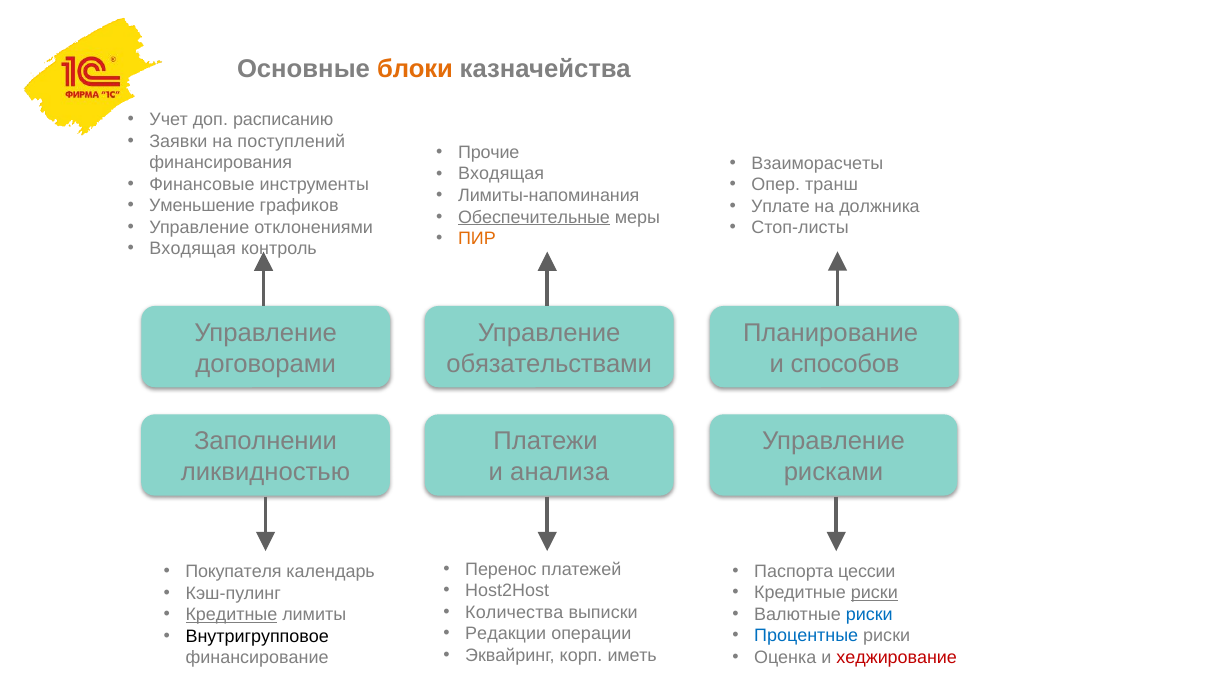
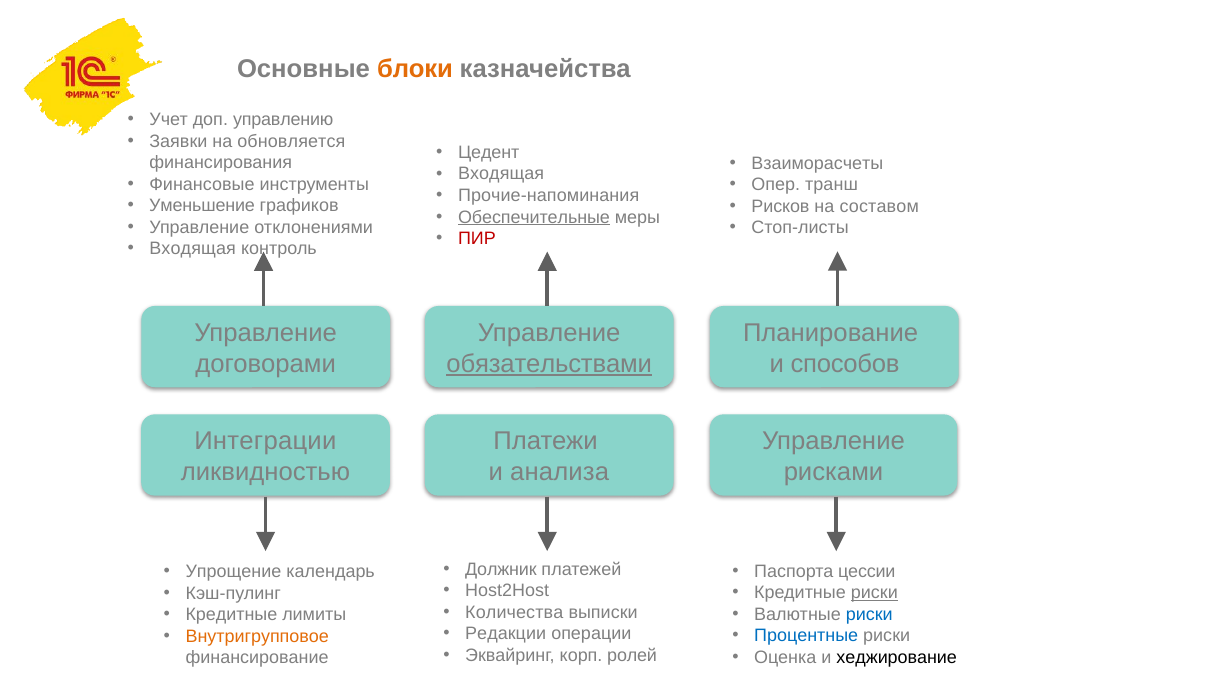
расписанию: расписанию -> управлению
поступлений: поступлений -> обновляется
Прочие: Прочие -> Цедент
Лимиты-напоминания: Лимиты-напоминания -> Прочие-напоминания
Уплате: Уплате -> Рисков
должника: должника -> составом
ПИР colour: orange -> red
обязательствами underline: none -> present
Заполнении: Заполнении -> Интеграции
Перенос: Перенос -> Должник
Покупателя: Покупателя -> Упрощение
Кредитные at (231, 615) underline: present -> none
Внутригрупповое colour: black -> orange
иметь: иметь -> ролей
хеджирование colour: red -> black
